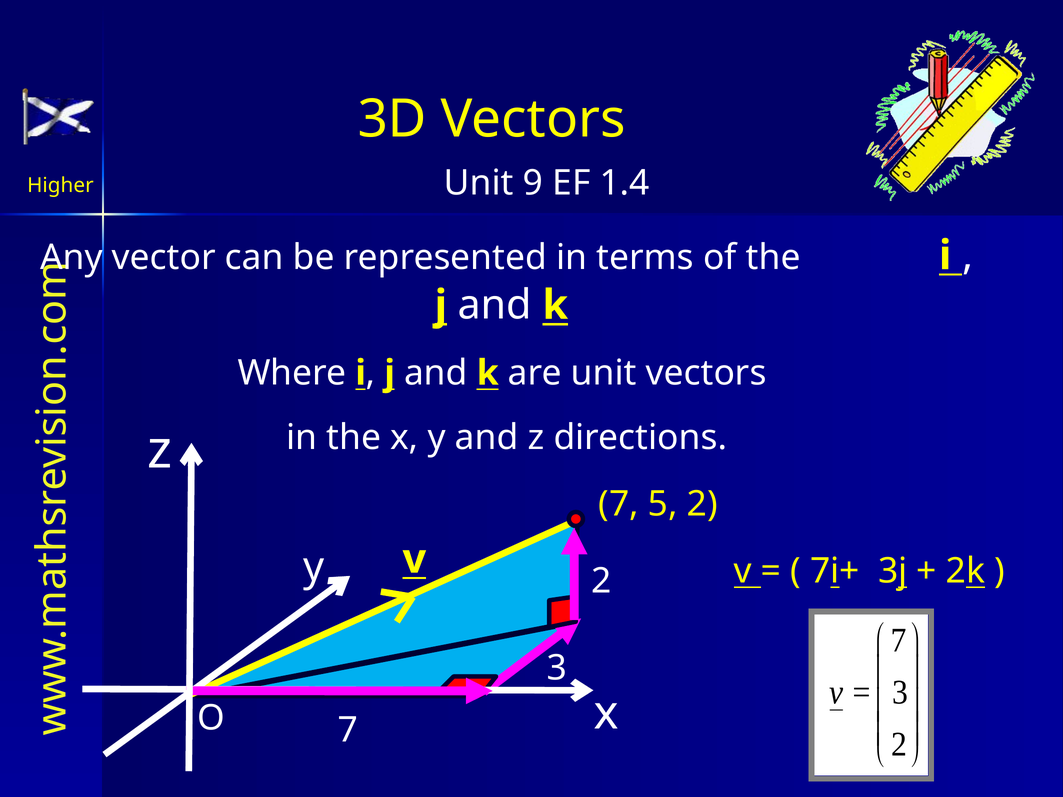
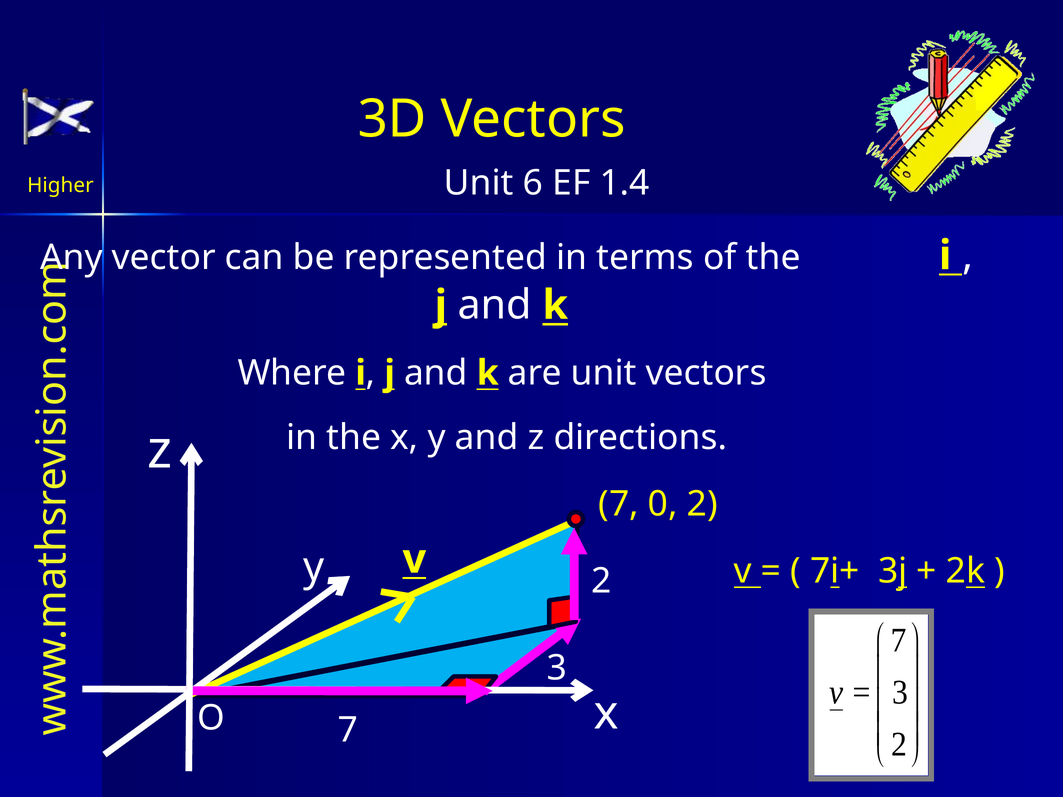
9: 9 -> 6
5: 5 -> 0
